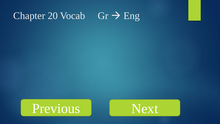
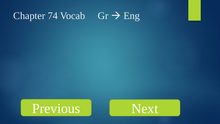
20: 20 -> 74
